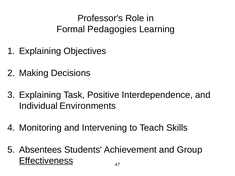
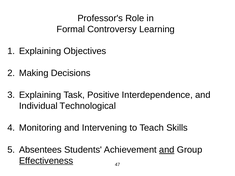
Pedagogies: Pedagogies -> Controversy
Environments: Environments -> Technological
and at (167, 150) underline: none -> present
